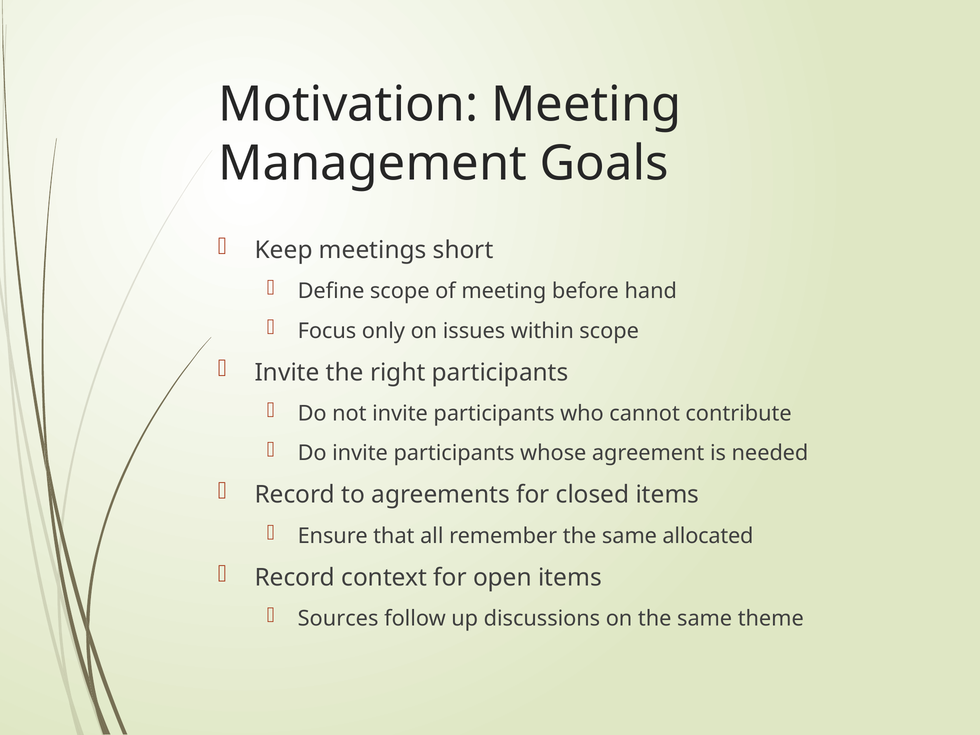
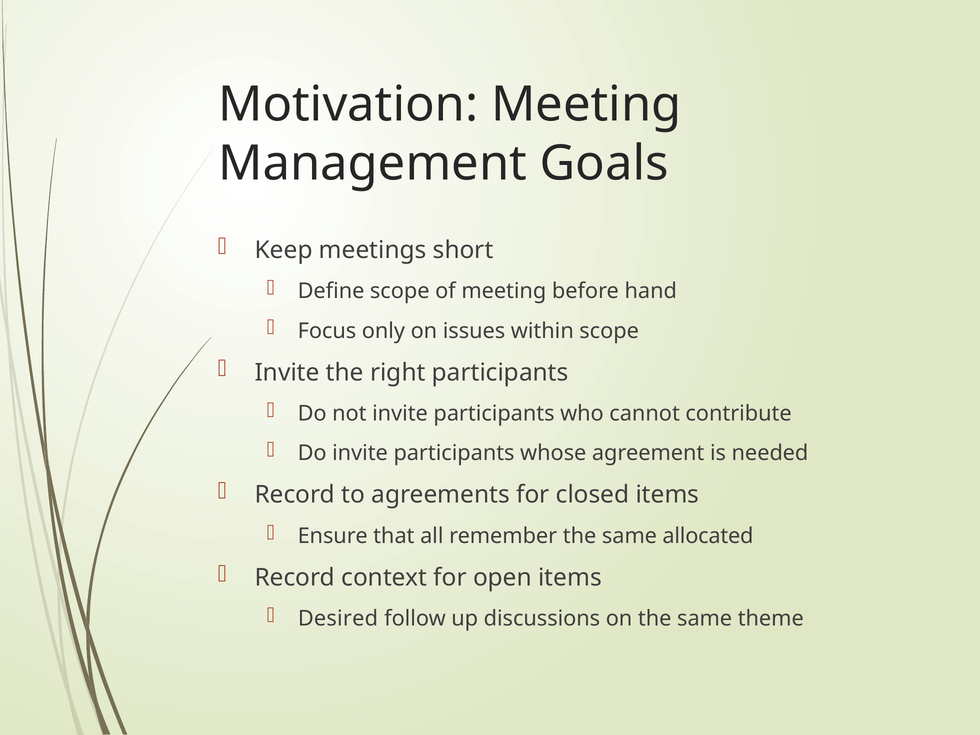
Sources: Sources -> Desired
